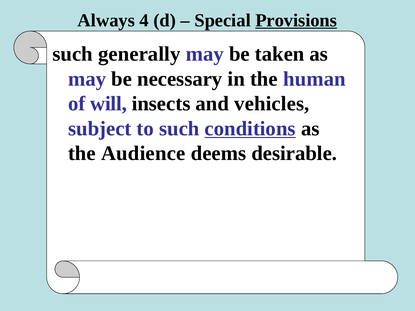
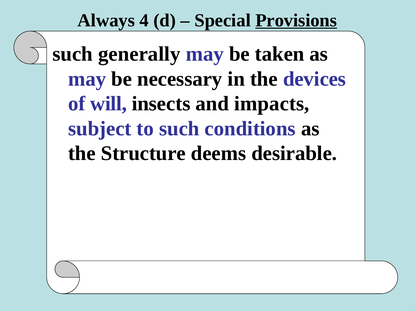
human: human -> devices
vehicles: vehicles -> impacts
conditions underline: present -> none
Audience: Audience -> Structure
